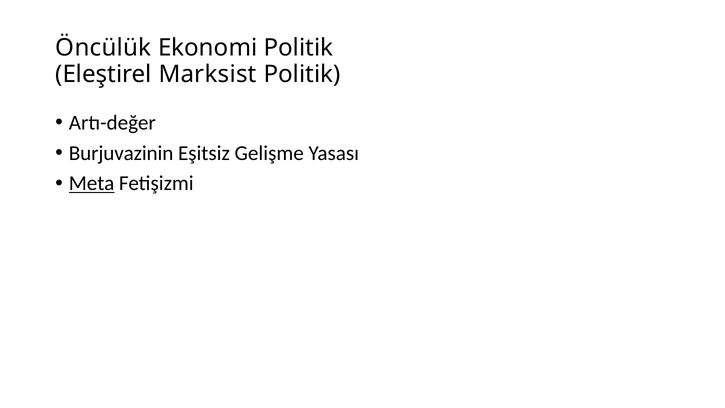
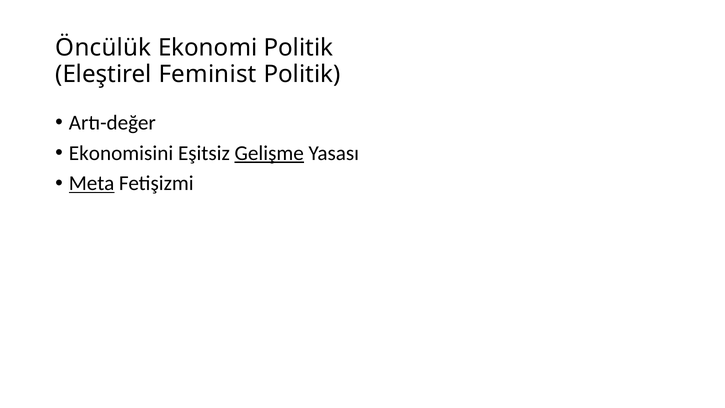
Marksist: Marksist -> Feminist
Burjuvazinin: Burjuvazinin -> Ekonomisini
Gelişme underline: none -> present
